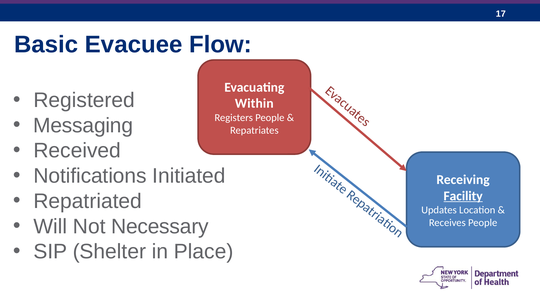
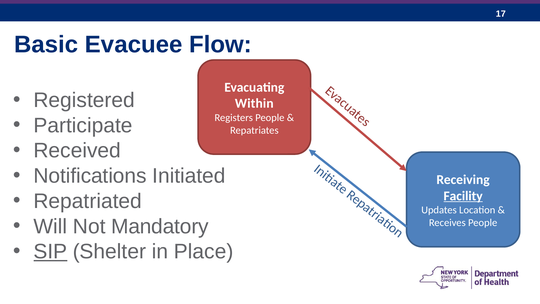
Messaging: Messaging -> Participate
Necessary: Necessary -> Mandatory
SIP underline: none -> present
